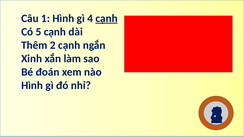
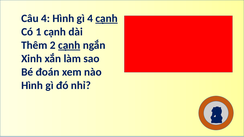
Câu 1: 1 -> 4
Có 5: 5 -> 1
cạnh at (69, 45) underline: none -> present
